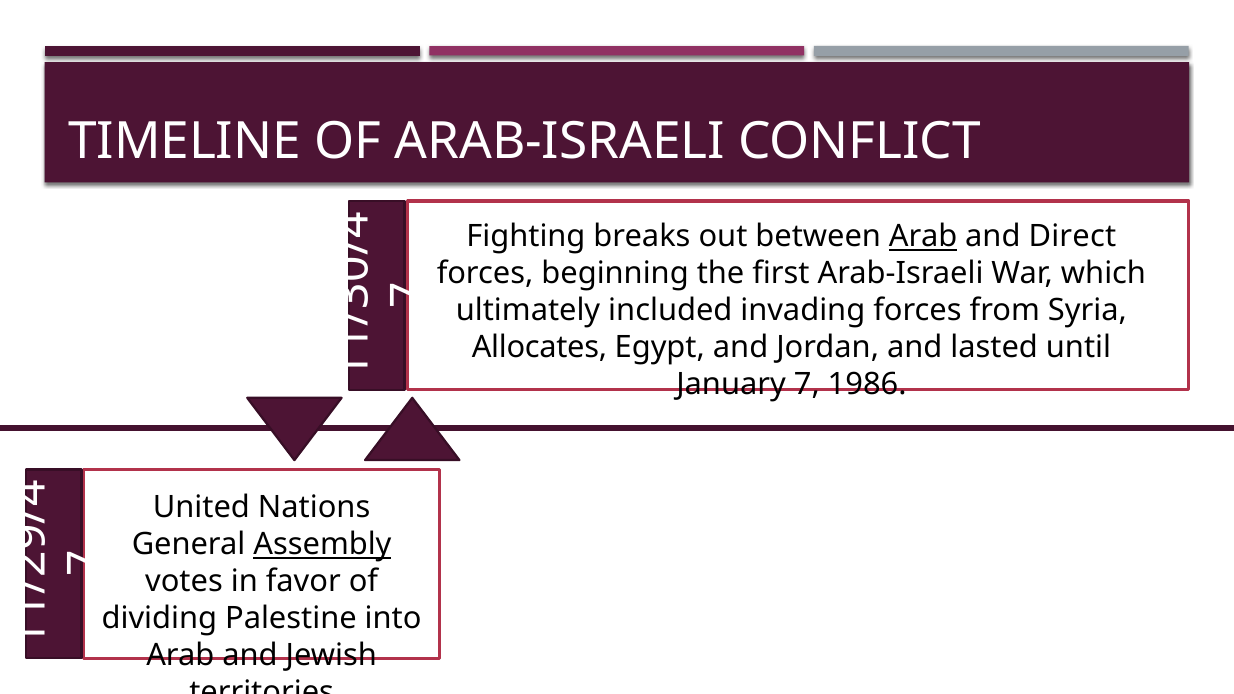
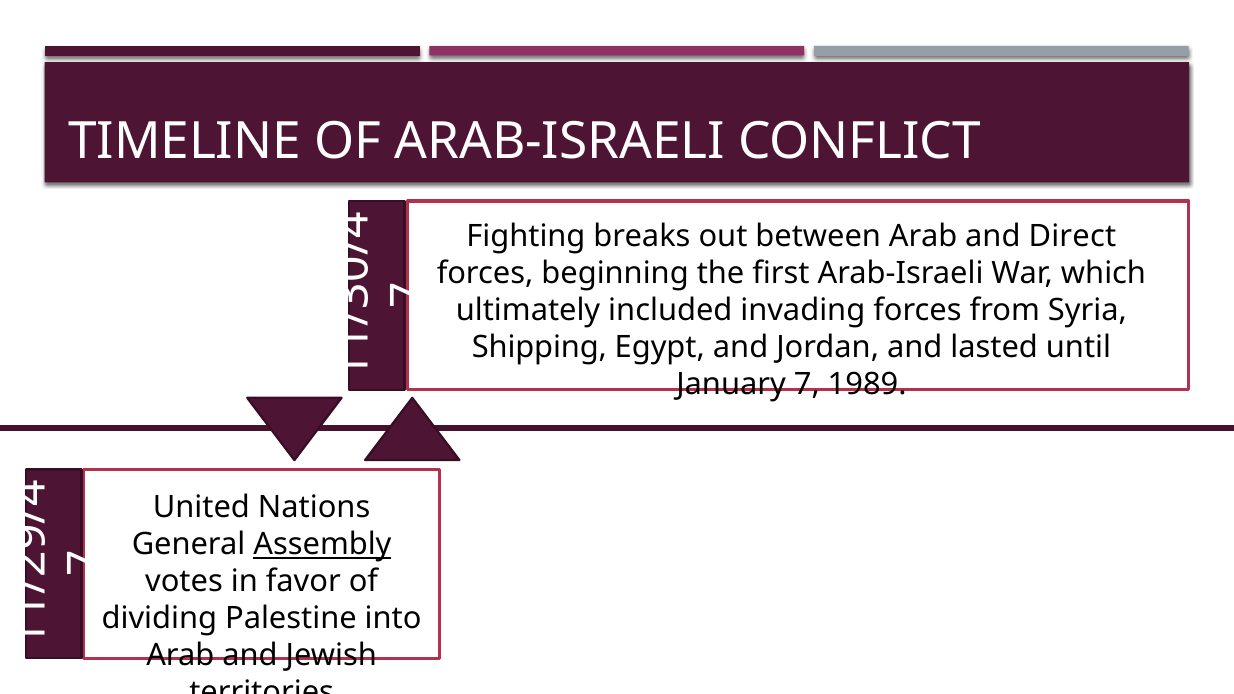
Arab at (923, 236) underline: present -> none
Allocates: Allocates -> Shipping
1986: 1986 -> 1989
